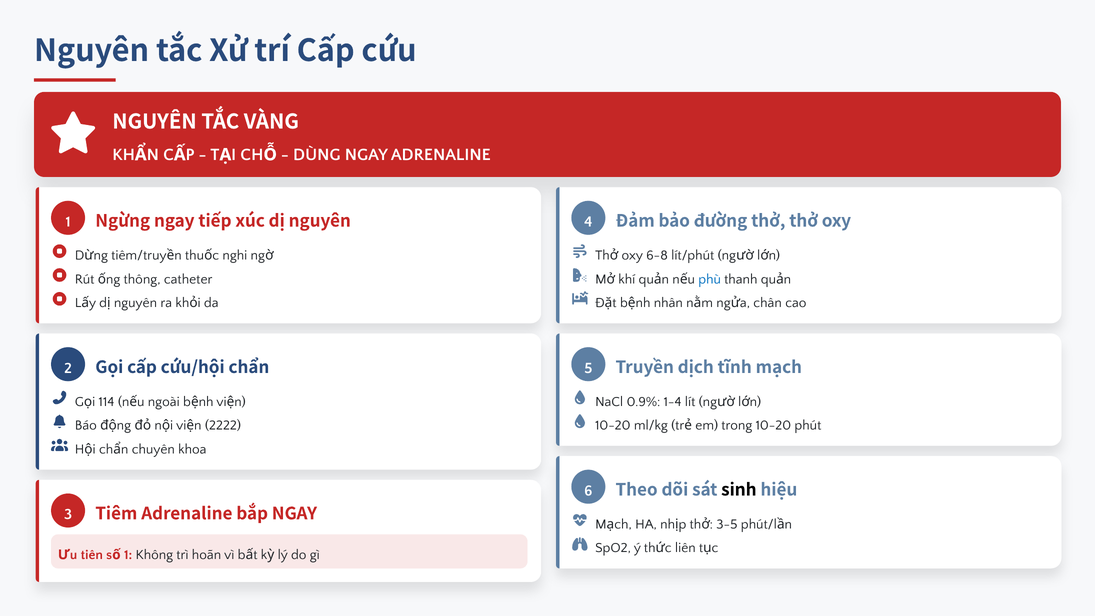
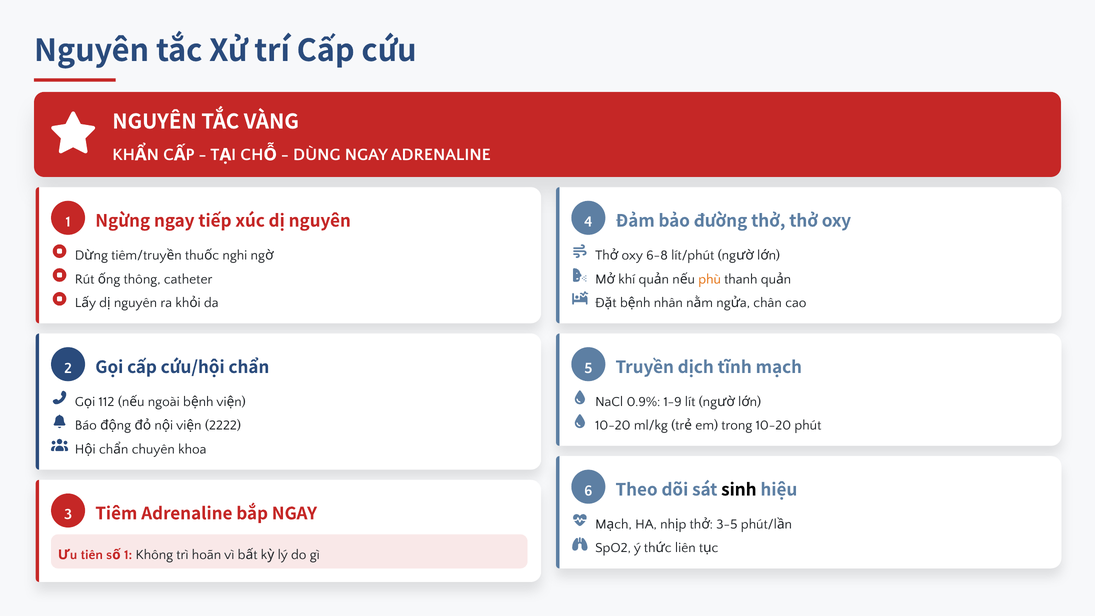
phù colour: blue -> orange
114: 114 -> 112
1-4: 1-4 -> 1-9
